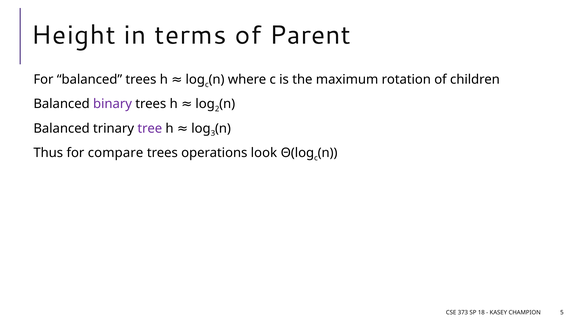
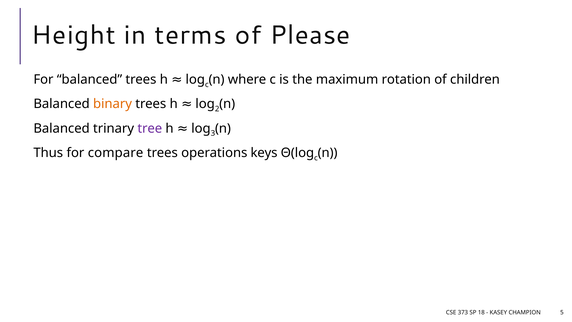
Parent: Parent -> Please
binary colour: purple -> orange
look: look -> keys
